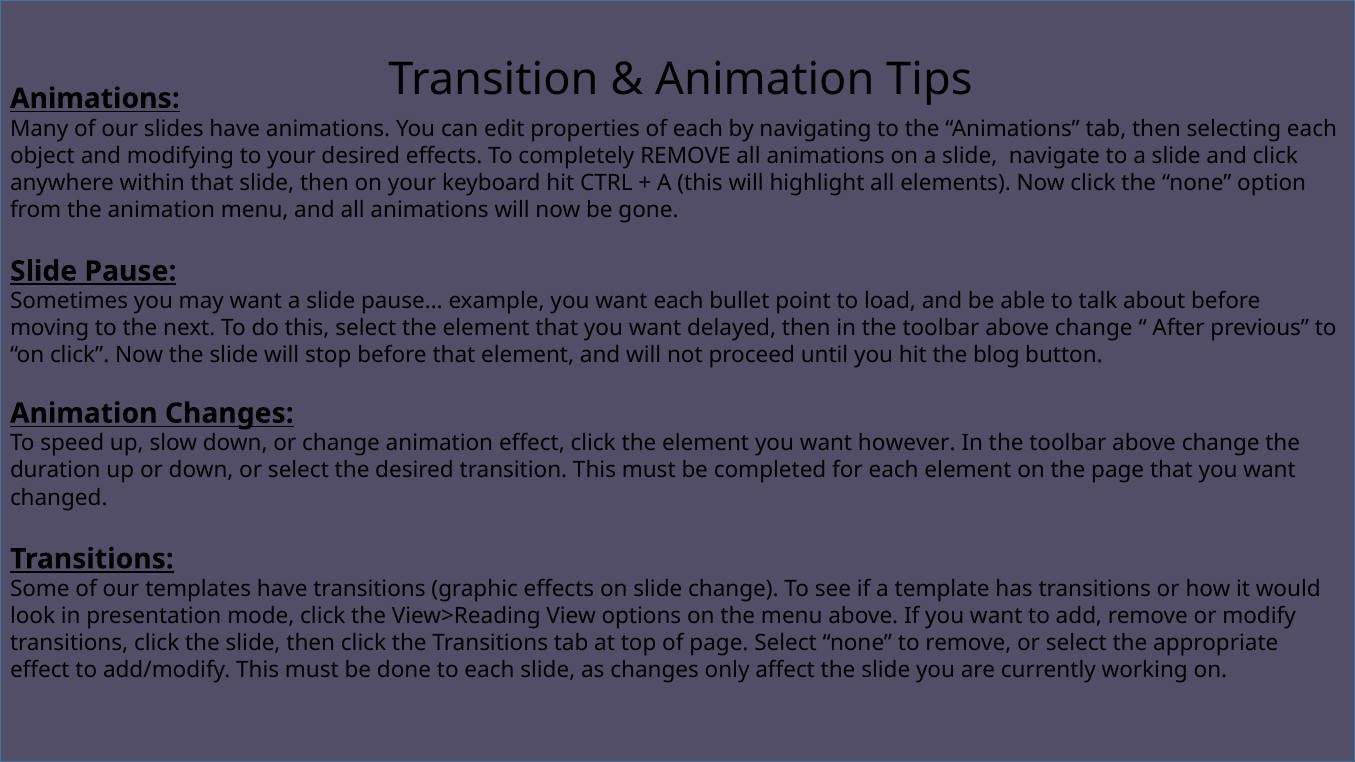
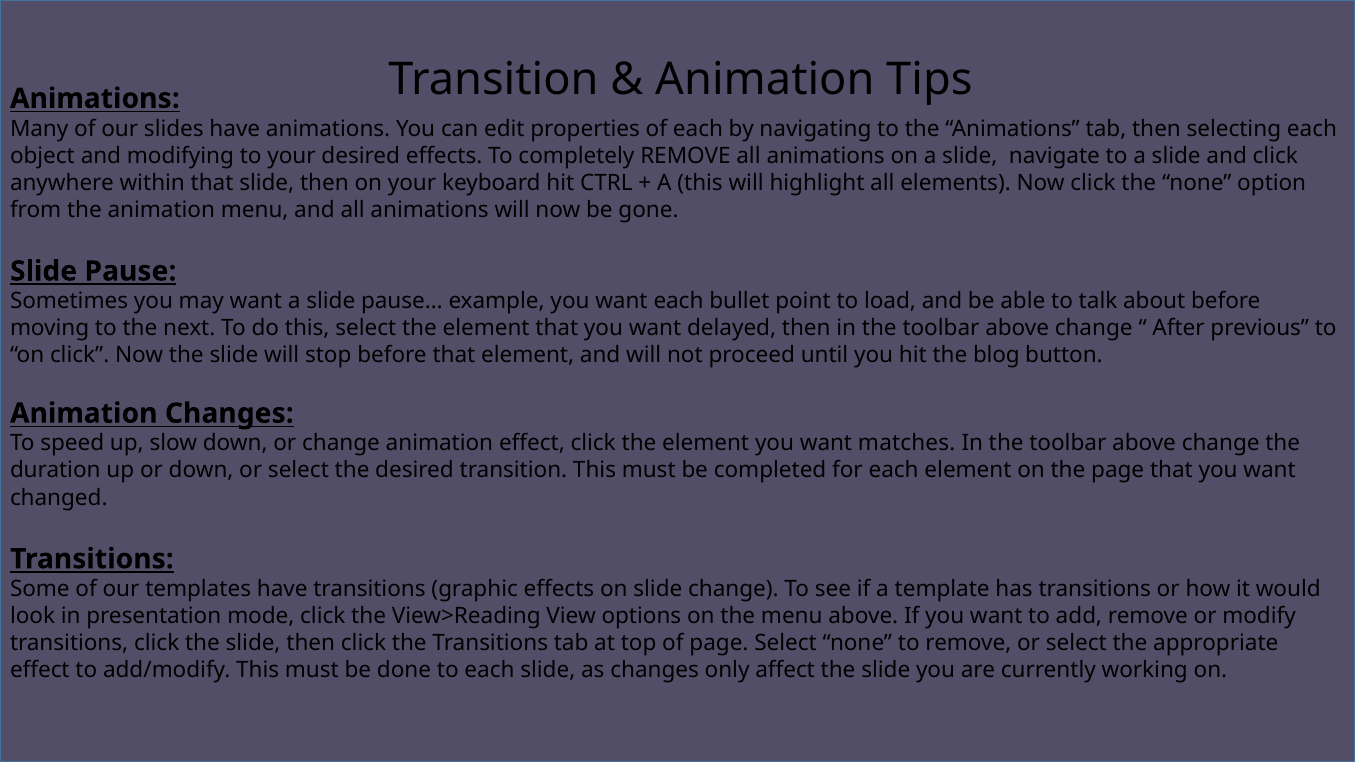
however: however -> matches
